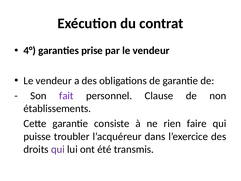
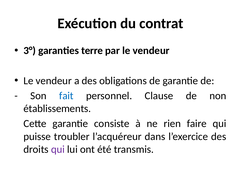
4°: 4° -> 3°
prise: prise -> terre
fait colour: purple -> blue
